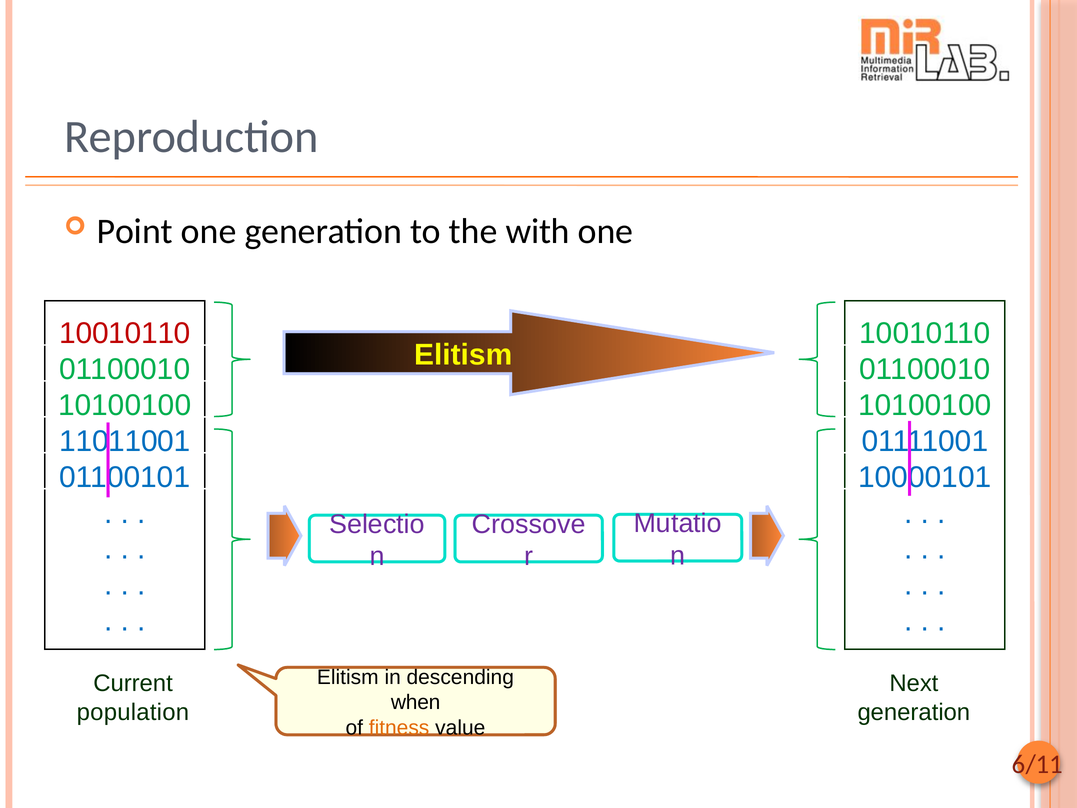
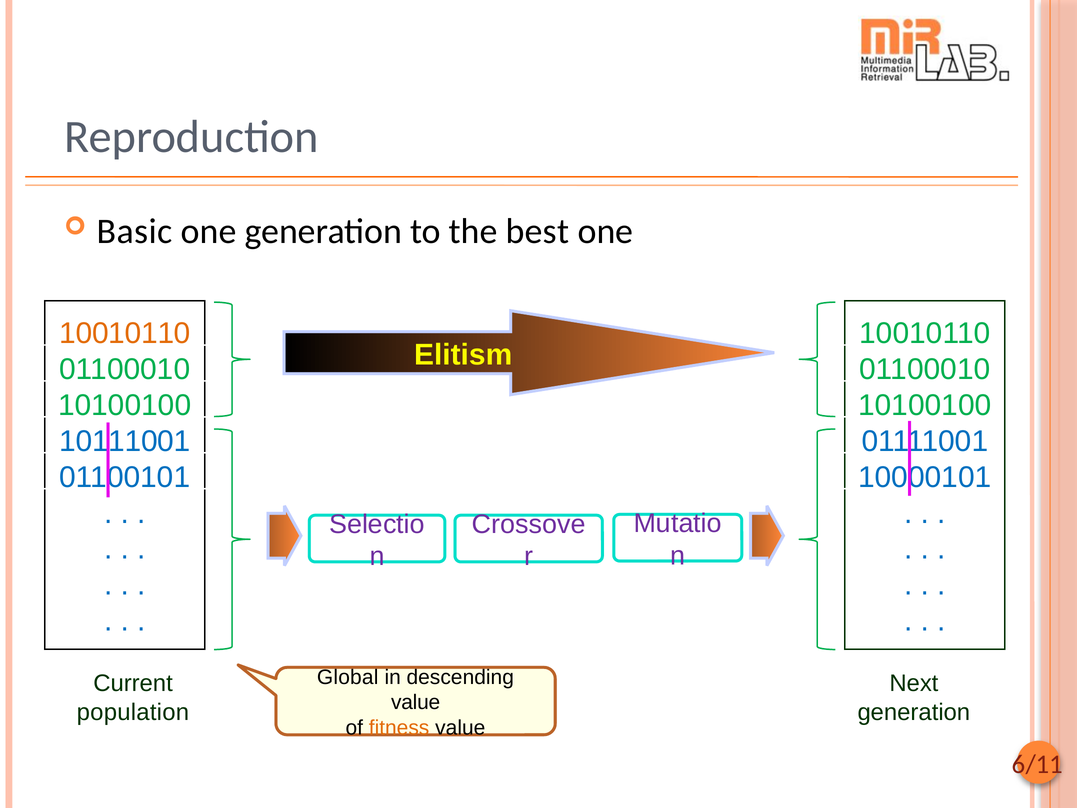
Point: Point -> Basic
with: with -> best
10010110 at (125, 333) colour: red -> orange
11011001: 11011001 -> 10111001
Elitism at (348, 677): Elitism -> Global
when at (416, 702): when -> value
